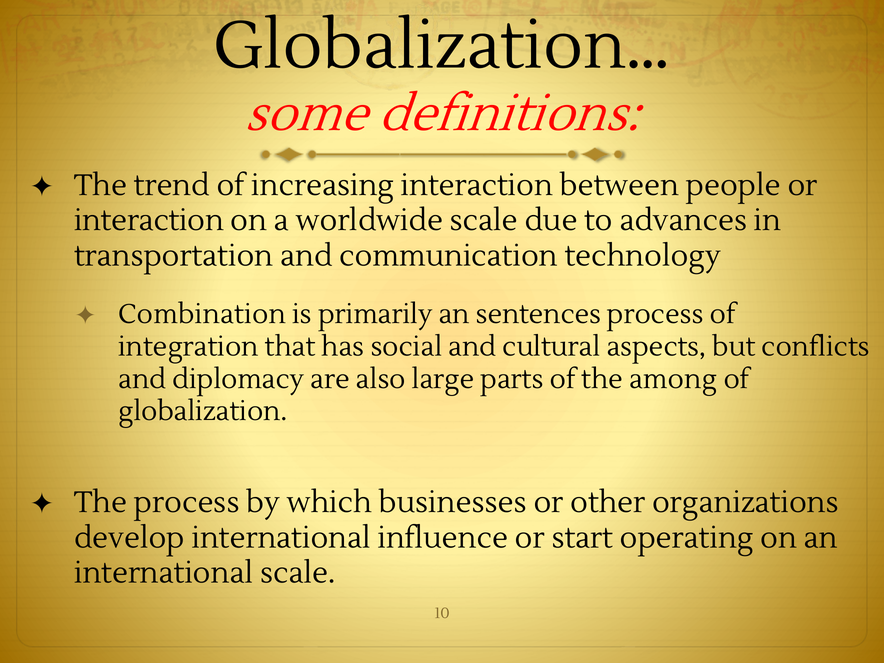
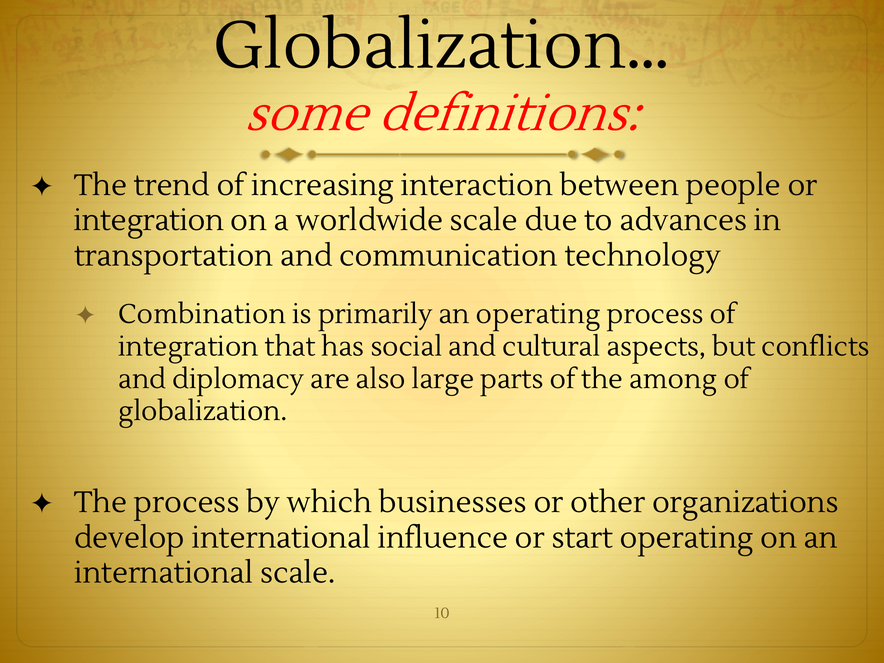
interaction at (149, 221): interaction -> integration
an sentences: sentences -> operating
